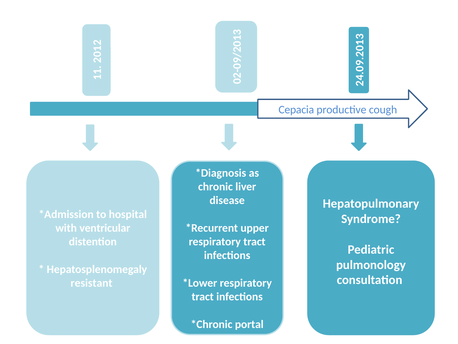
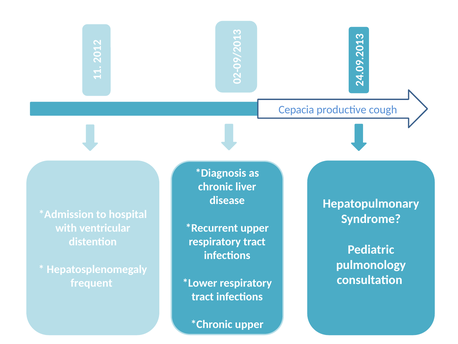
resistant: resistant -> frequent
portal at (249, 324): portal -> upper
